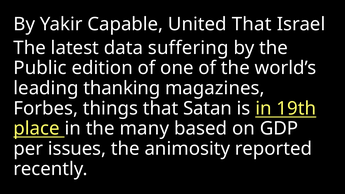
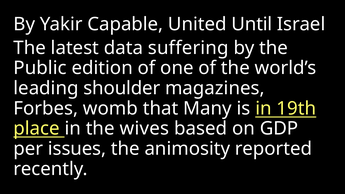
United That: That -> Until
thanking: thanking -> shoulder
things: things -> womb
Satan: Satan -> Many
many: many -> wives
